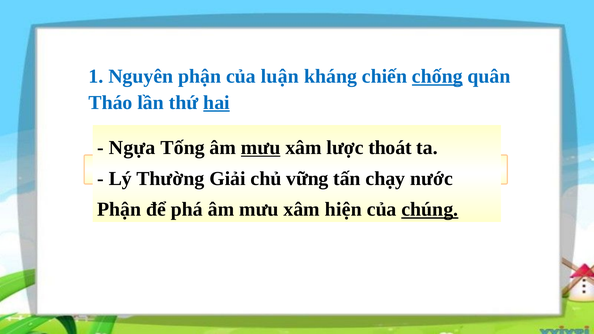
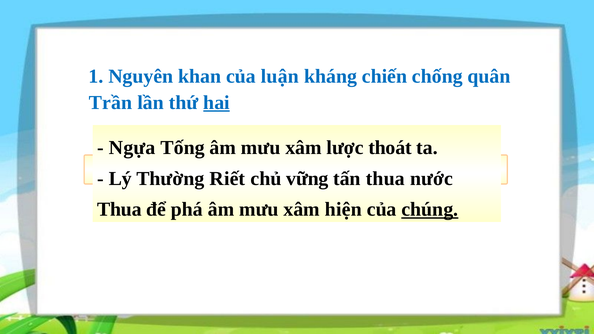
Nguyên phận: phận -> khan
chống underline: present -> none
Tháo: Tháo -> Trần
mưu at (261, 148) underline: present -> none
Giải: Giải -> Riết
tấn chạy: chạy -> thua
Phận at (119, 209): Phận -> Thua
